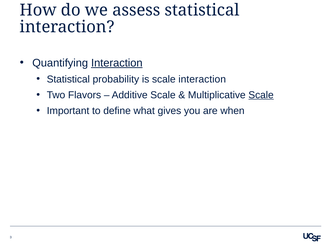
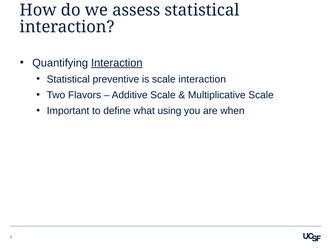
probability: probability -> preventive
Scale at (261, 95) underline: present -> none
gives: gives -> using
